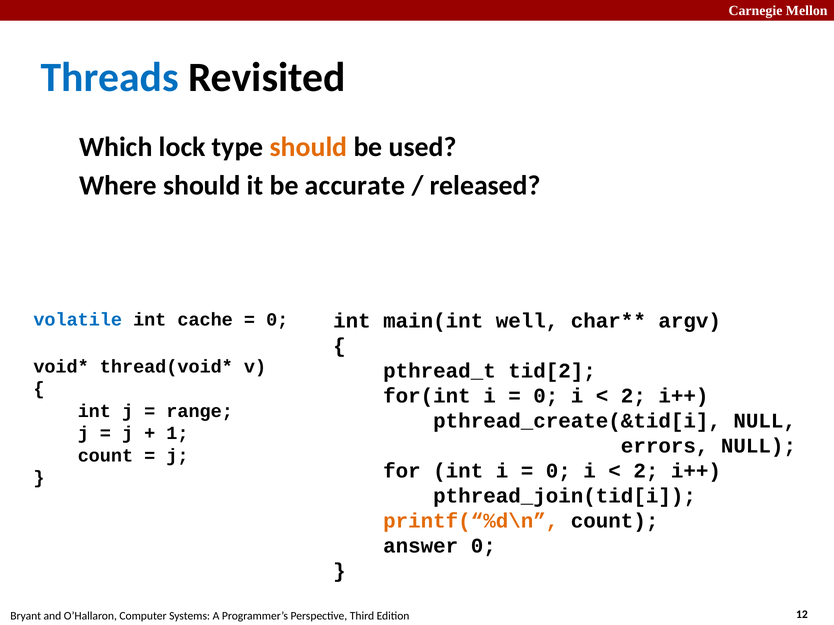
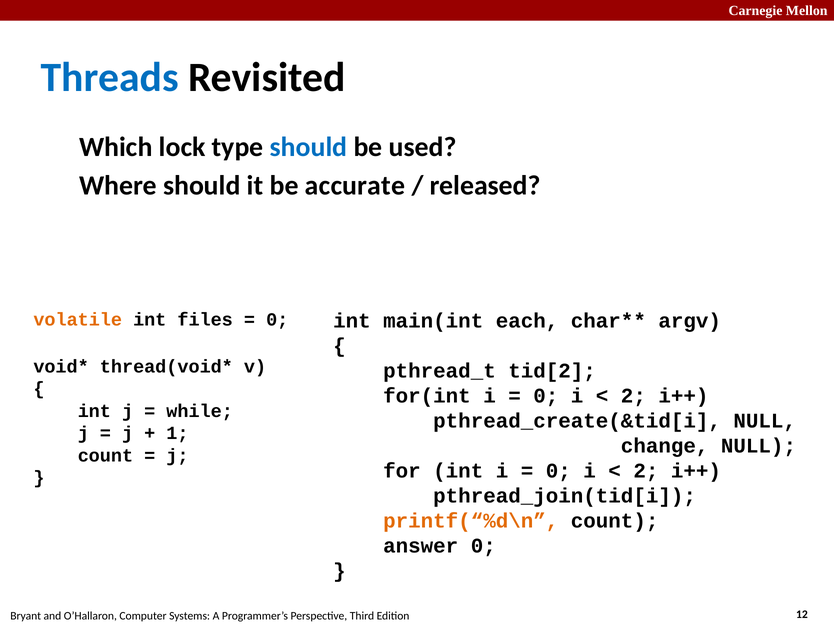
should at (309, 147) colour: orange -> blue
volatile colour: blue -> orange
cache: cache -> files
well: well -> each
range: range -> while
errors: errors -> change
